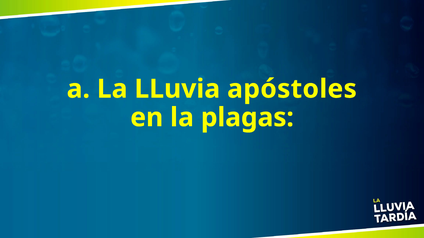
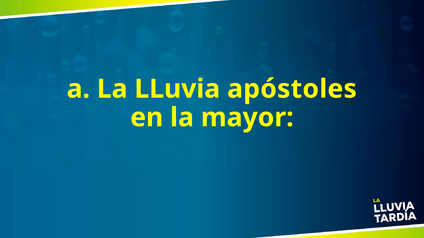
plagas: plagas -> mayor
